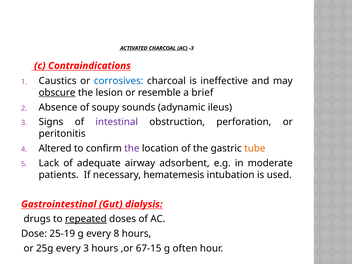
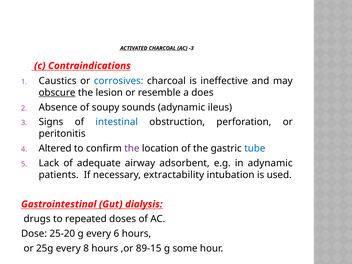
brief: brief -> does
intestinal colour: purple -> blue
tube colour: orange -> blue
in moderate: moderate -> adynamic
hematemesis: hematemesis -> extractability
repeated underline: present -> none
25-19: 25-19 -> 25-20
8: 8 -> 6
every 3: 3 -> 8
67-15: 67-15 -> 89-15
often: often -> some
